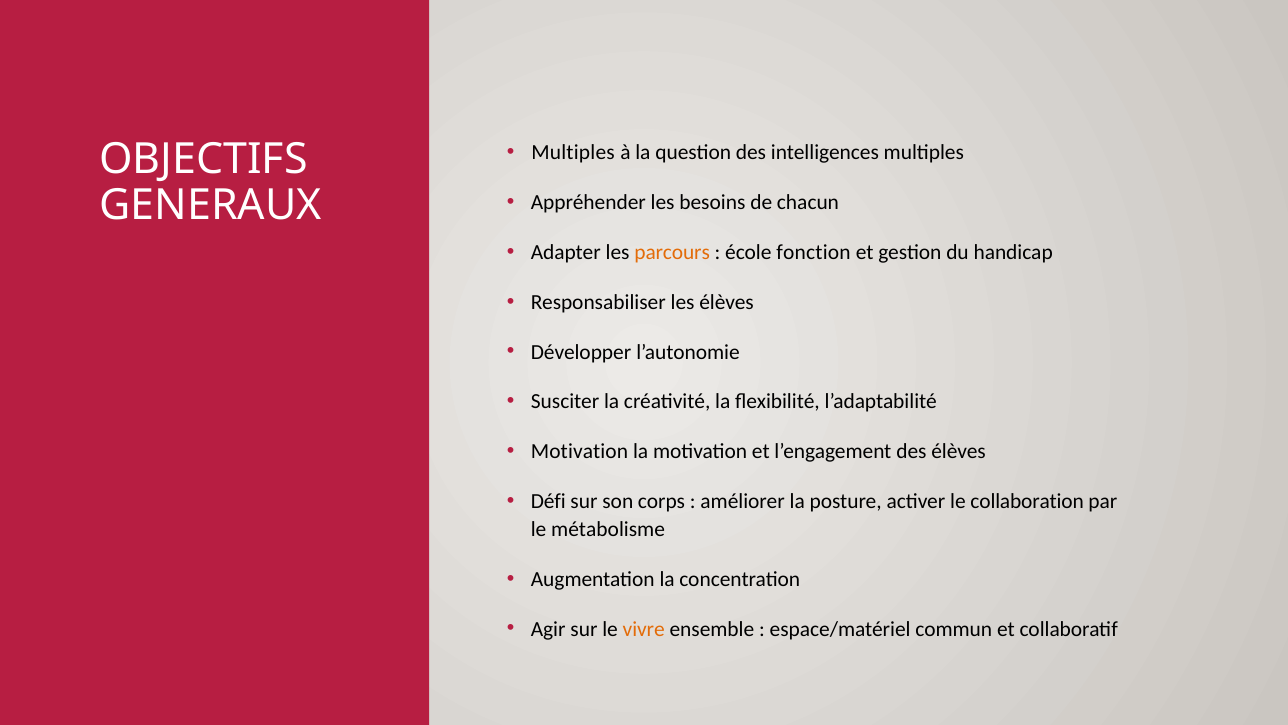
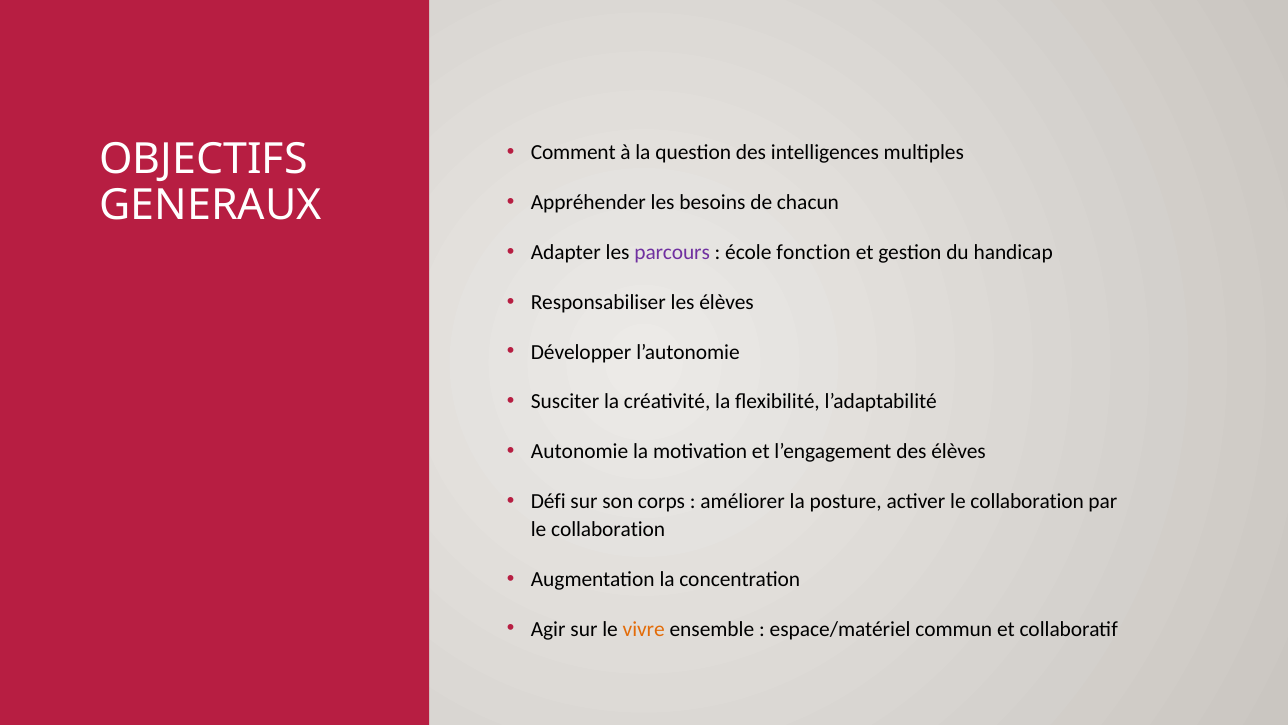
Multiples at (573, 153): Multiples -> Comment
parcours colour: orange -> purple
Motivation at (580, 451): Motivation -> Autonomie
métabolisme at (608, 529): métabolisme -> collaboration
